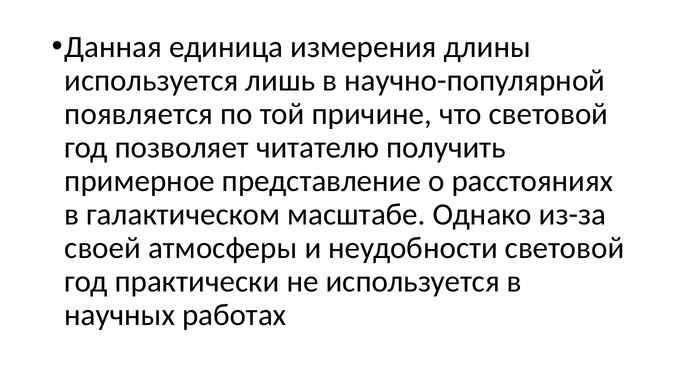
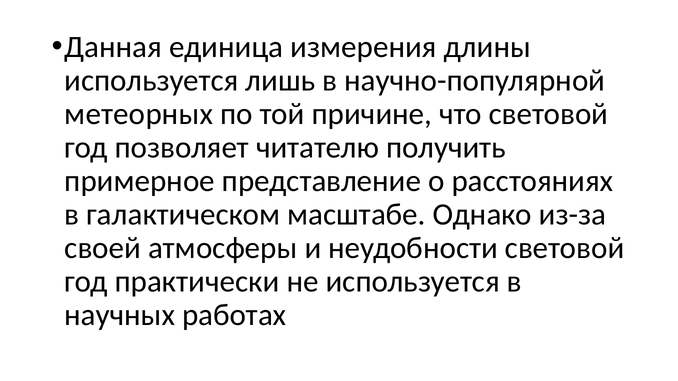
появляется: появляется -> метеорных
